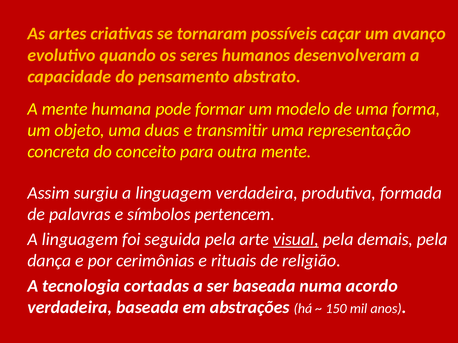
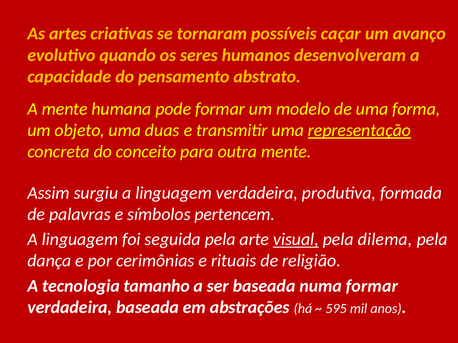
representação underline: none -> present
demais: demais -> dilema
cortadas: cortadas -> tamanho
numa acordo: acordo -> formar
150: 150 -> 595
